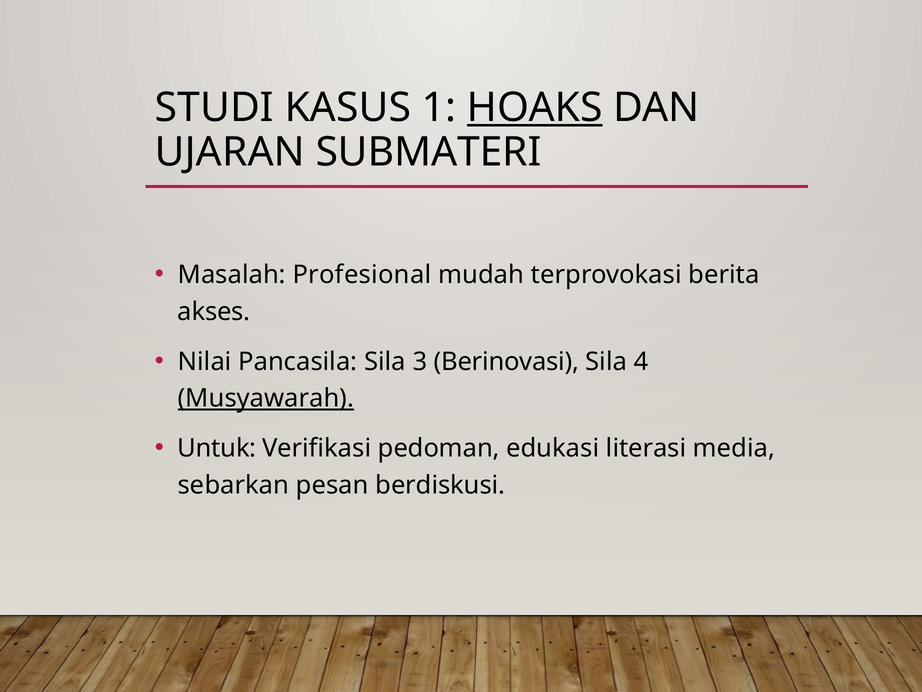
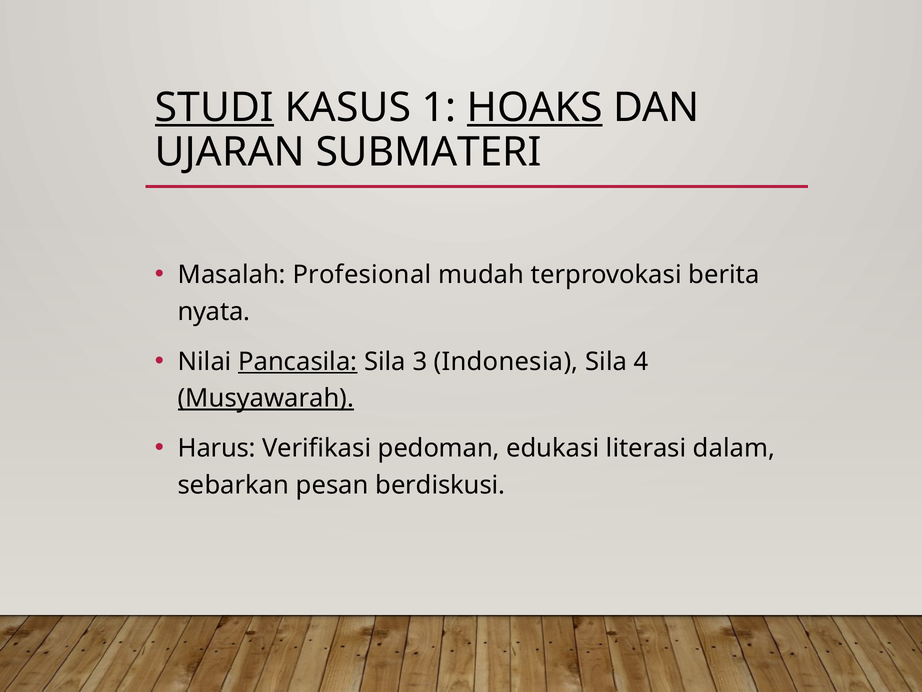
STUDI underline: none -> present
akses: akses -> nyata
Pancasila underline: none -> present
Berinovasi: Berinovasi -> Indonesia
Untuk: Untuk -> Harus
media: media -> dalam
